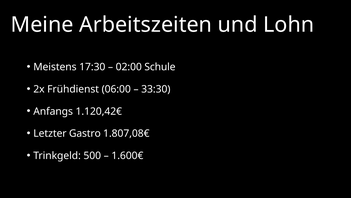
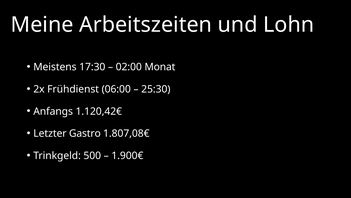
Schule: Schule -> Monat
33:30: 33:30 -> 25:30
1.600€: 1.600€ -> 1.900€
